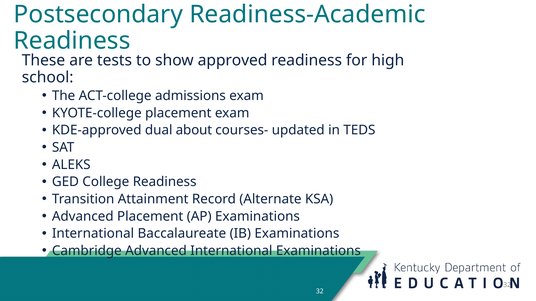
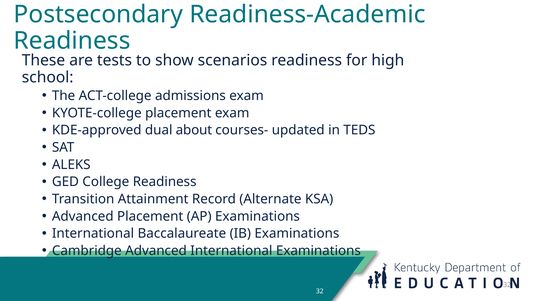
approved: approved -> scenarios
